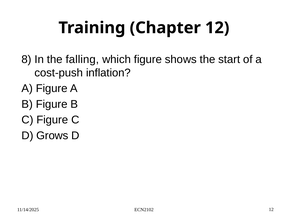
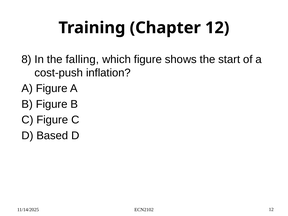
Grows: Grows -> Based
